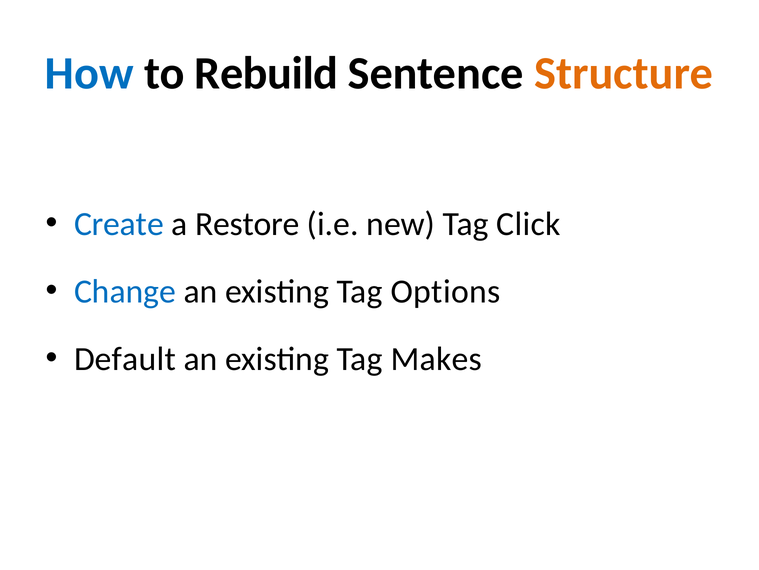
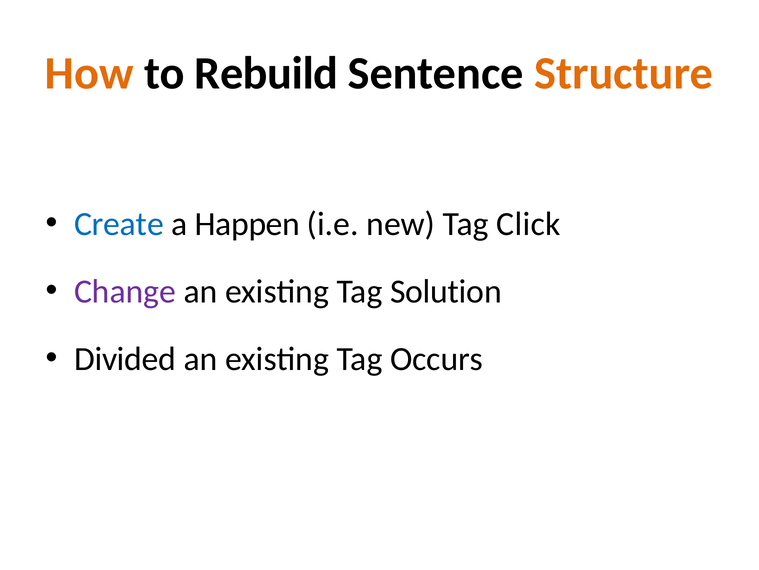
How colour: blue -> orange
Restore: Restore -> Happen
Change colour: blue -> purple
Options: Options -> Solution
Default: Default -> Divided
Makes: Makes -> Occurs
